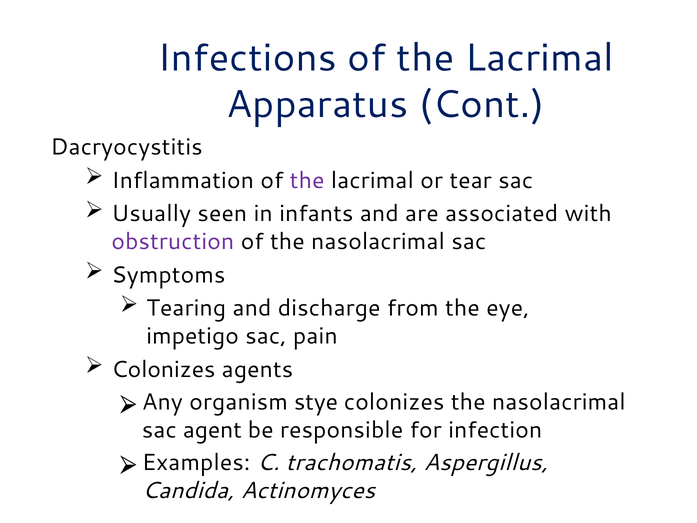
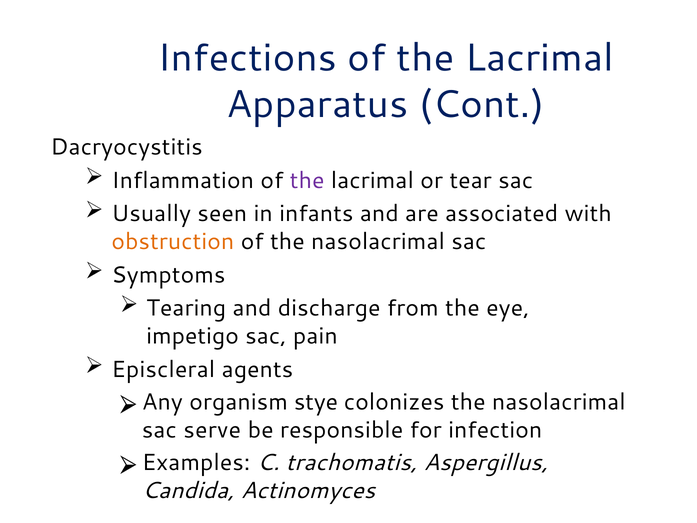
obstruction colour: purple -> orange
Colonizes at (163, 369): Colonizes -> Episcleral
agent: agent -> serve
